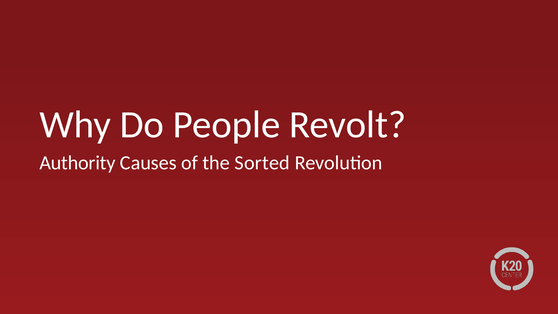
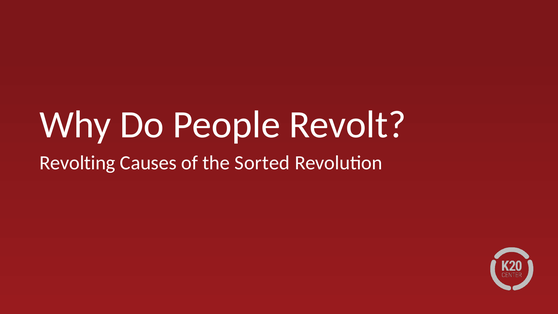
Authority: Authority -> Revolting
